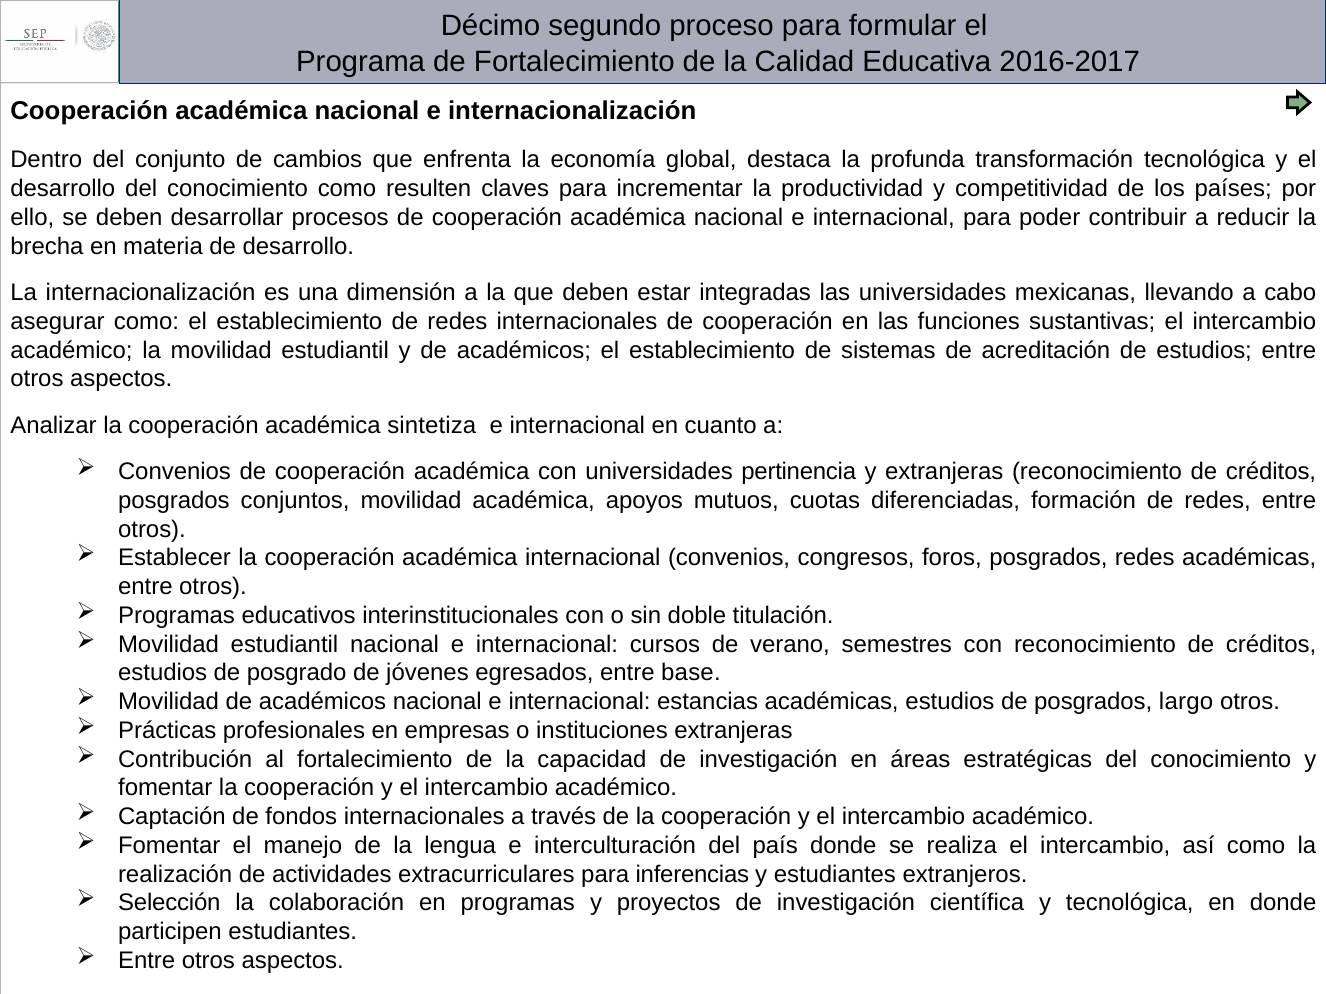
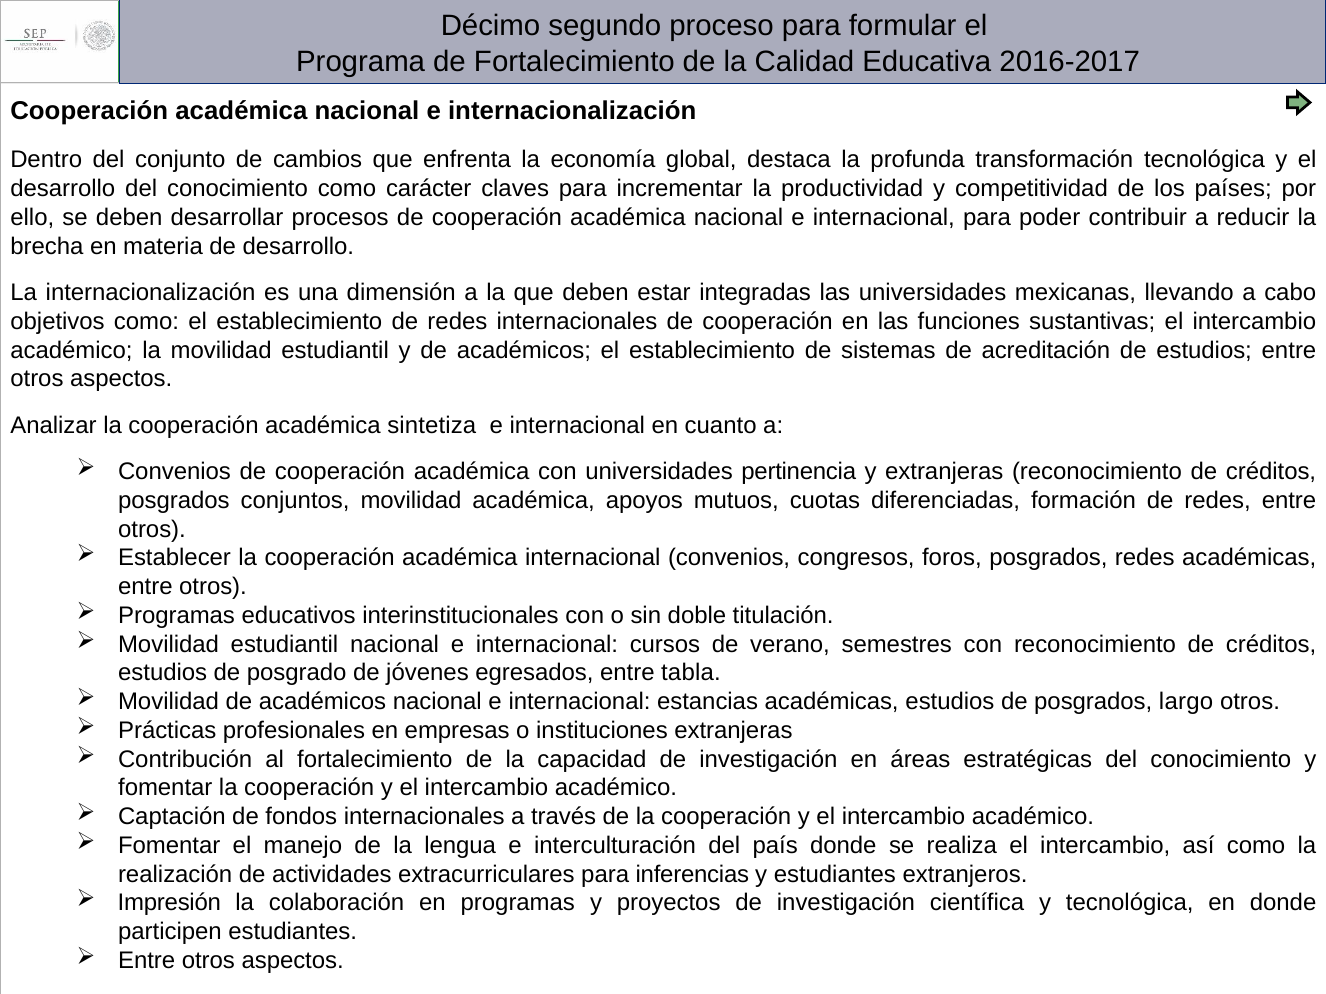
resulten: resulten -> carácter
asegurar at (58, 322): asegurar -> objetivos
base: base -> tabla
Selección: Selección -> Impresión
